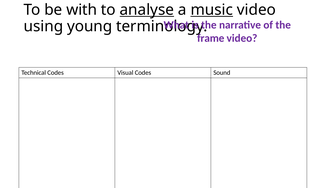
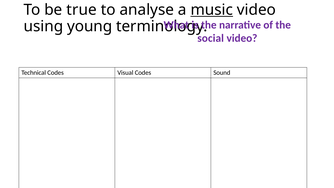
with: with -> true
analyse underline: present -> none
frame: frame -> social
